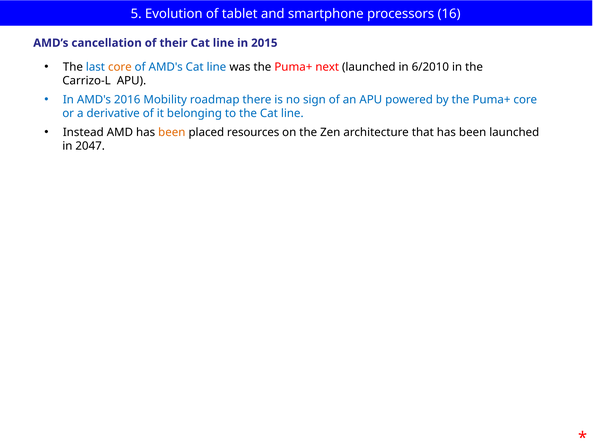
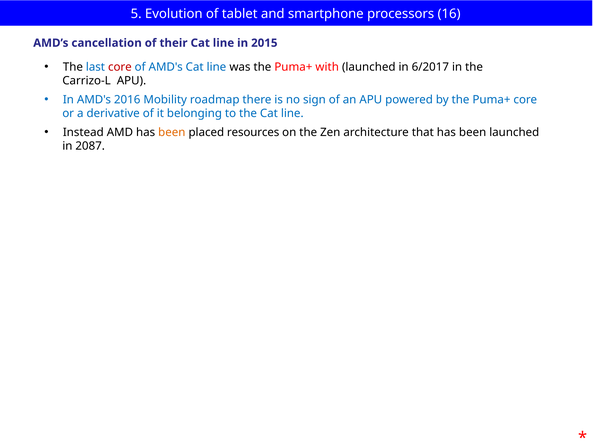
core at (120, 67) colour: orange -> red
next: next -> with
6/2010: 6/2010 -> 6/2017
2047: 2047 -> 2087
